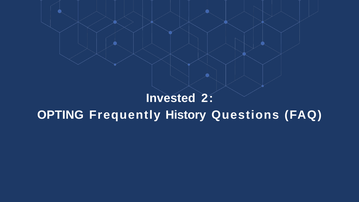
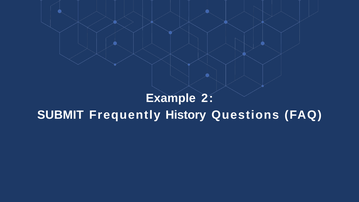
Invested: Invested -> Example
OPTING: OPTING -> SUBMIT
